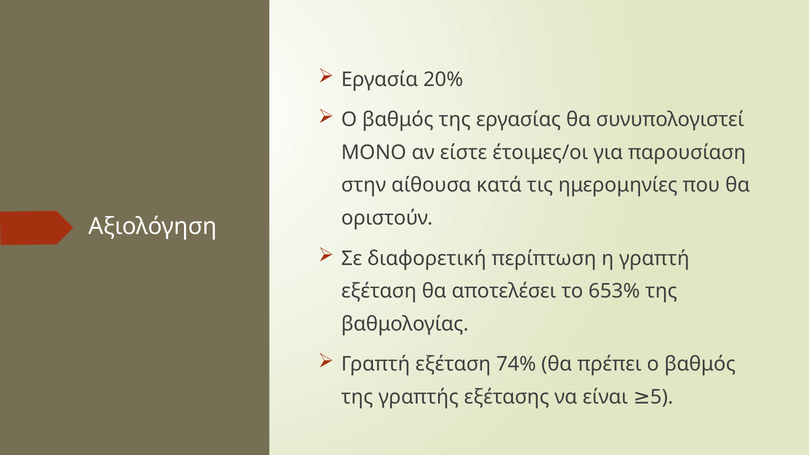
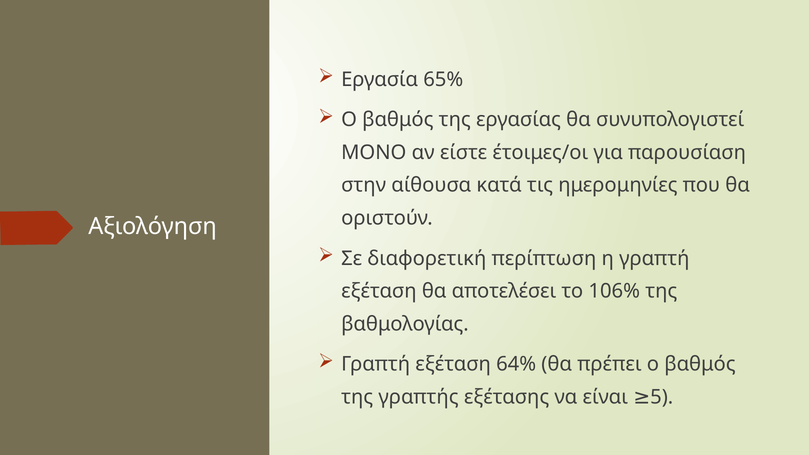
20%: 20% -> 65%
653%: 653% -> 106%
74%: 74% -> 64%
